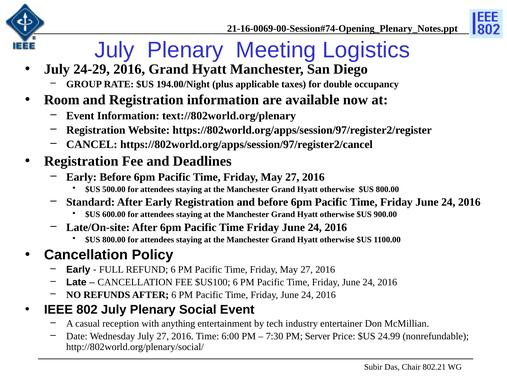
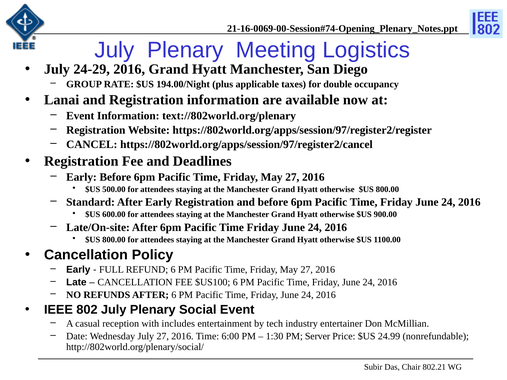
Room: Room -> Lanai
anything: anything -> includes
7:30: 7:30 -> 1:30
